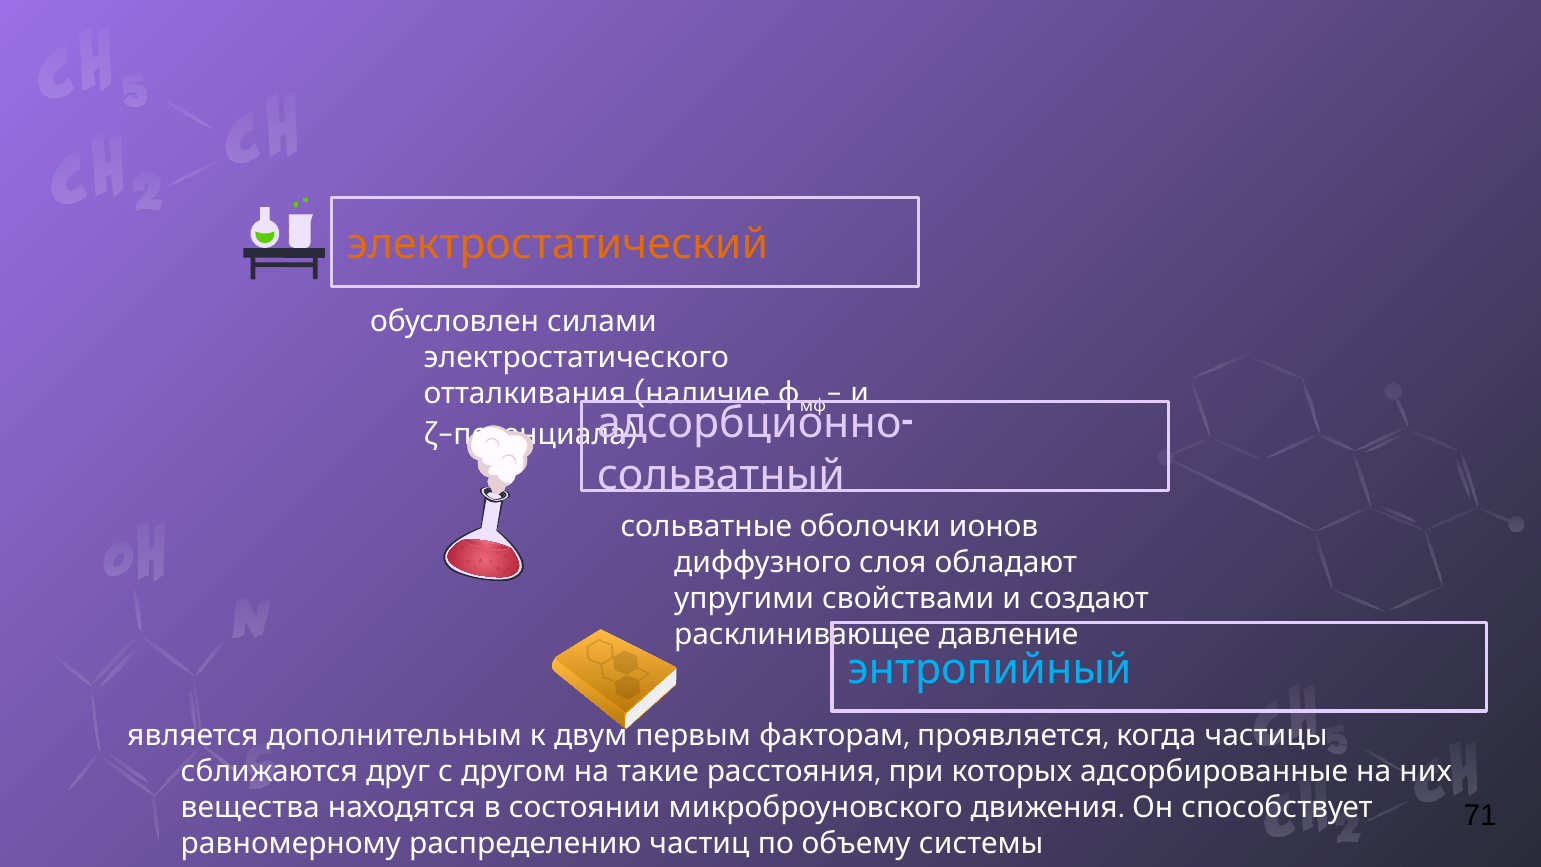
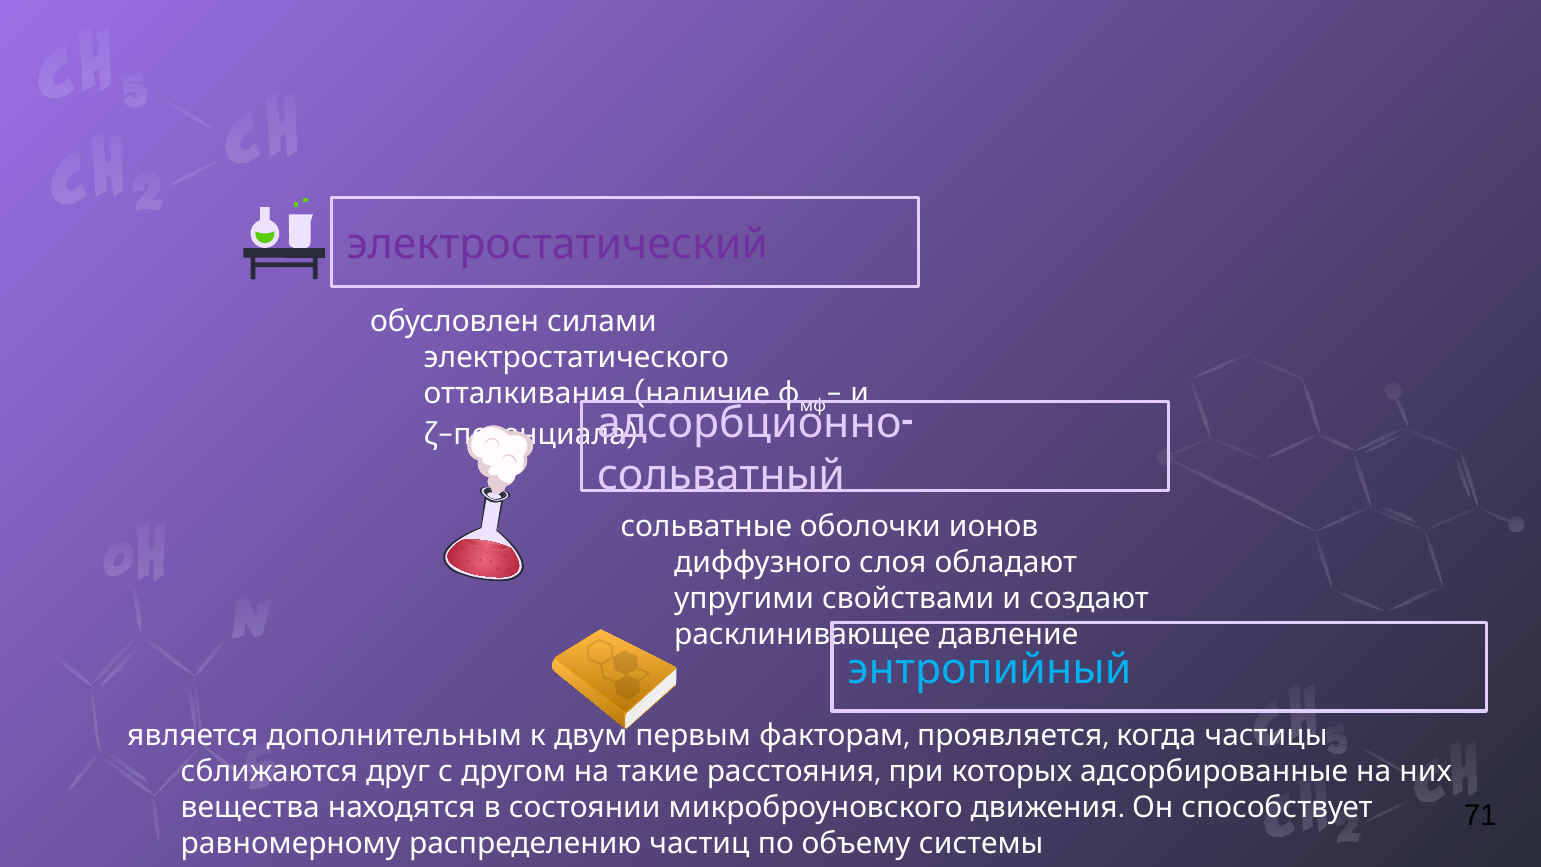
электростатический colour: orange -> purple
